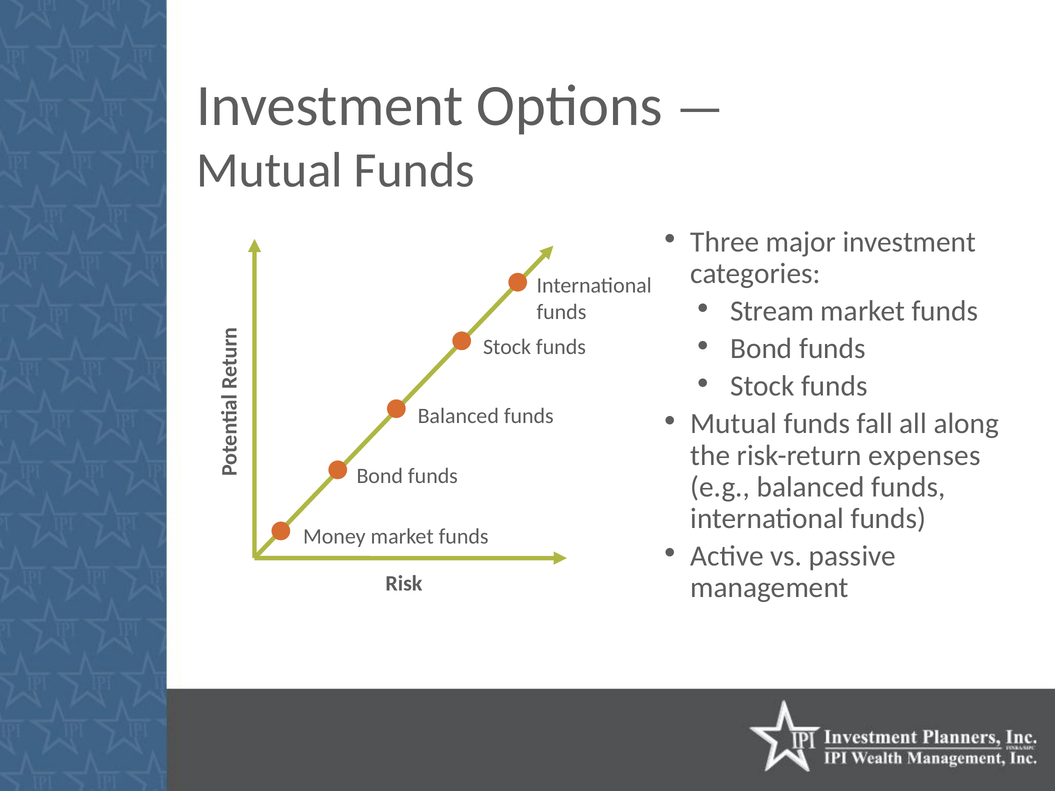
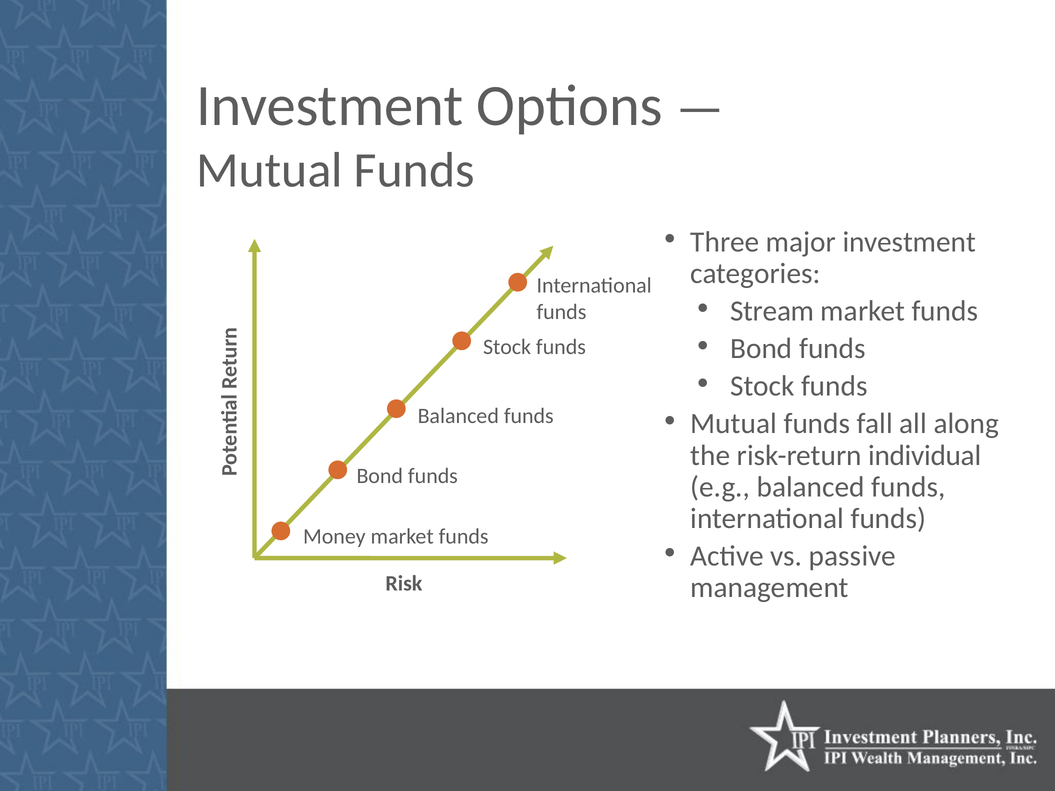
expenses: expenses -> individual
